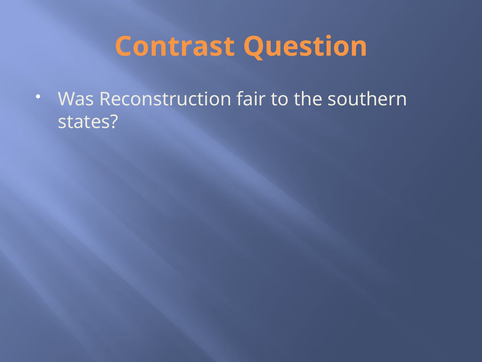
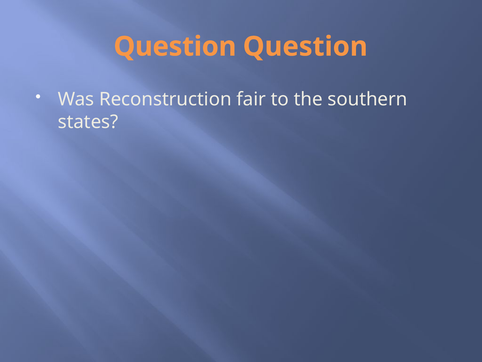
Contrast at (175, 47): Contrast -> Question
